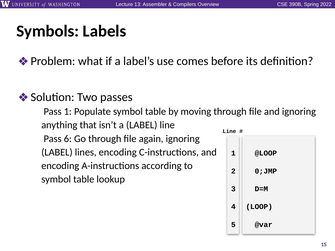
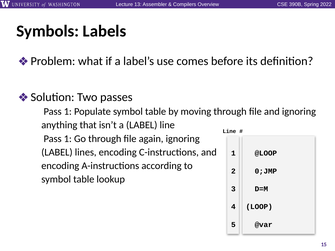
6 at (68, 139): 6 -> 1
